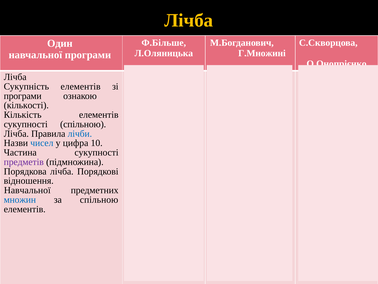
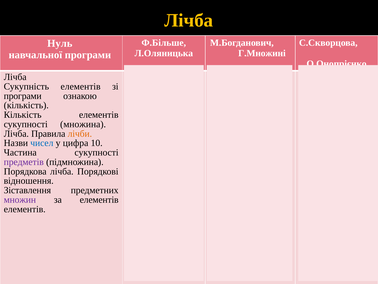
Один at (60, 43): Один -> Нуль
кількості at (26, 105): кількості -> кількість
сукупності спільною: спільною -> множина
лічби colour: blue -> orange
Навчальної at (27, 190): Навчальної -> Зіставлення
множин colour: blue -> purple
за спільною: спільною -> елементів
